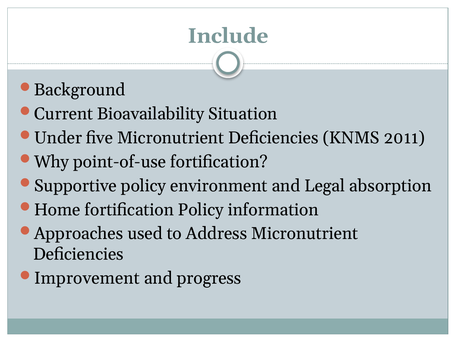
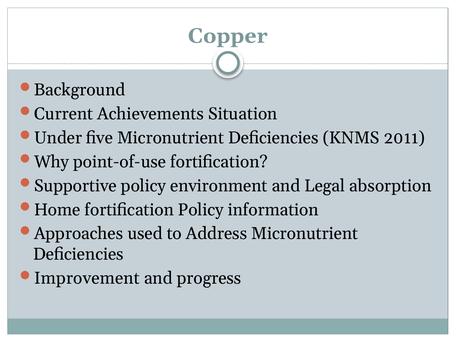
Include: Include -> Copper
Bioavailability: Bioavailability -> Achievements
